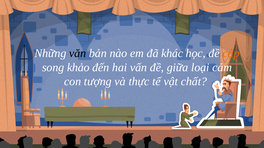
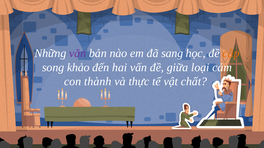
văn colour: black -> purple
khác: khác -> sang
tượng: tượng -> thành
